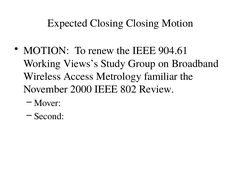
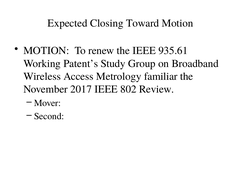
Closing Closing: Closing -> Toward
904.61: 904.61 -> 935.61
Views’s: Views’s -> Patent’s
2000: 2000 -> 2017
